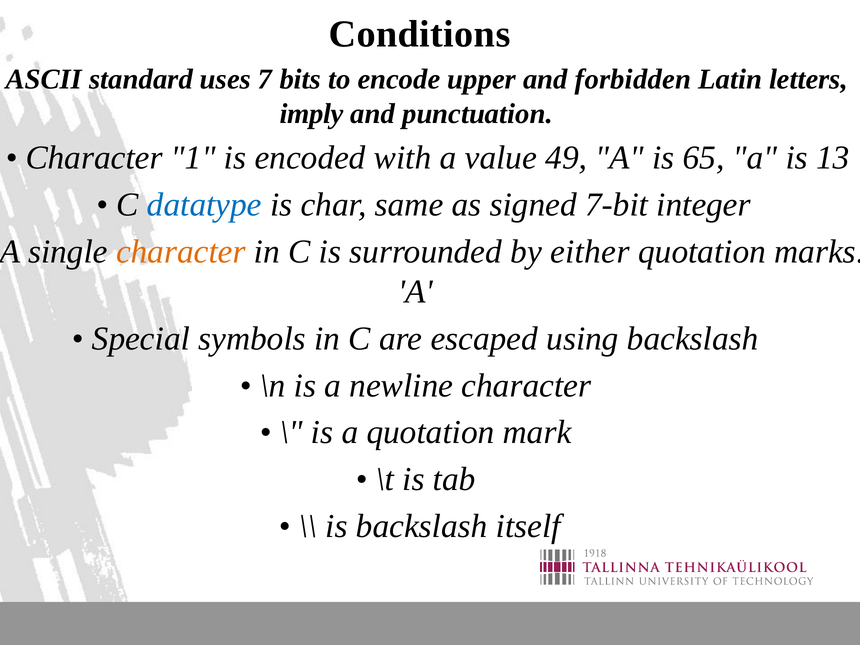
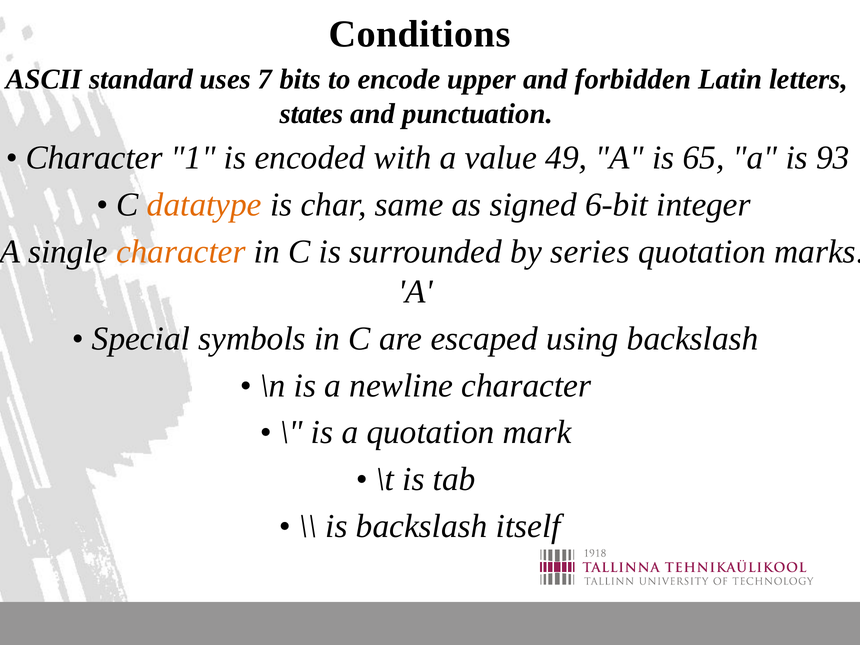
imply: imply -> states
13: 13 -> 93
datatype colour: blue -> orange
7-bit: 7-bit -> 6-bit
either: either -> series
